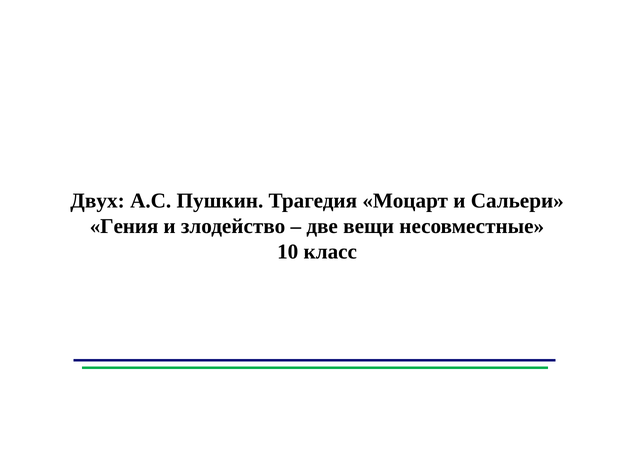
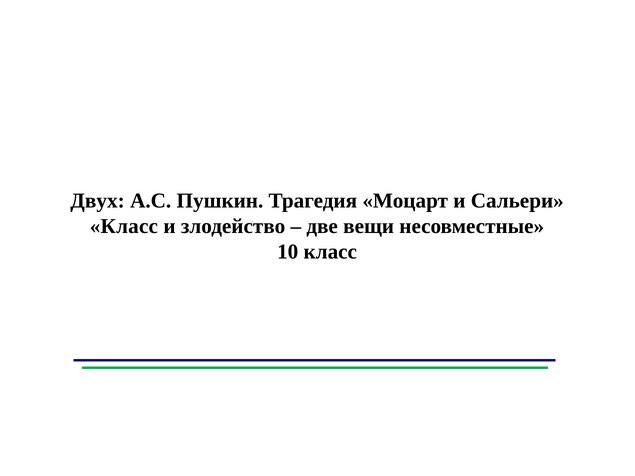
Гения at (124, 226): Гения -> Класс
